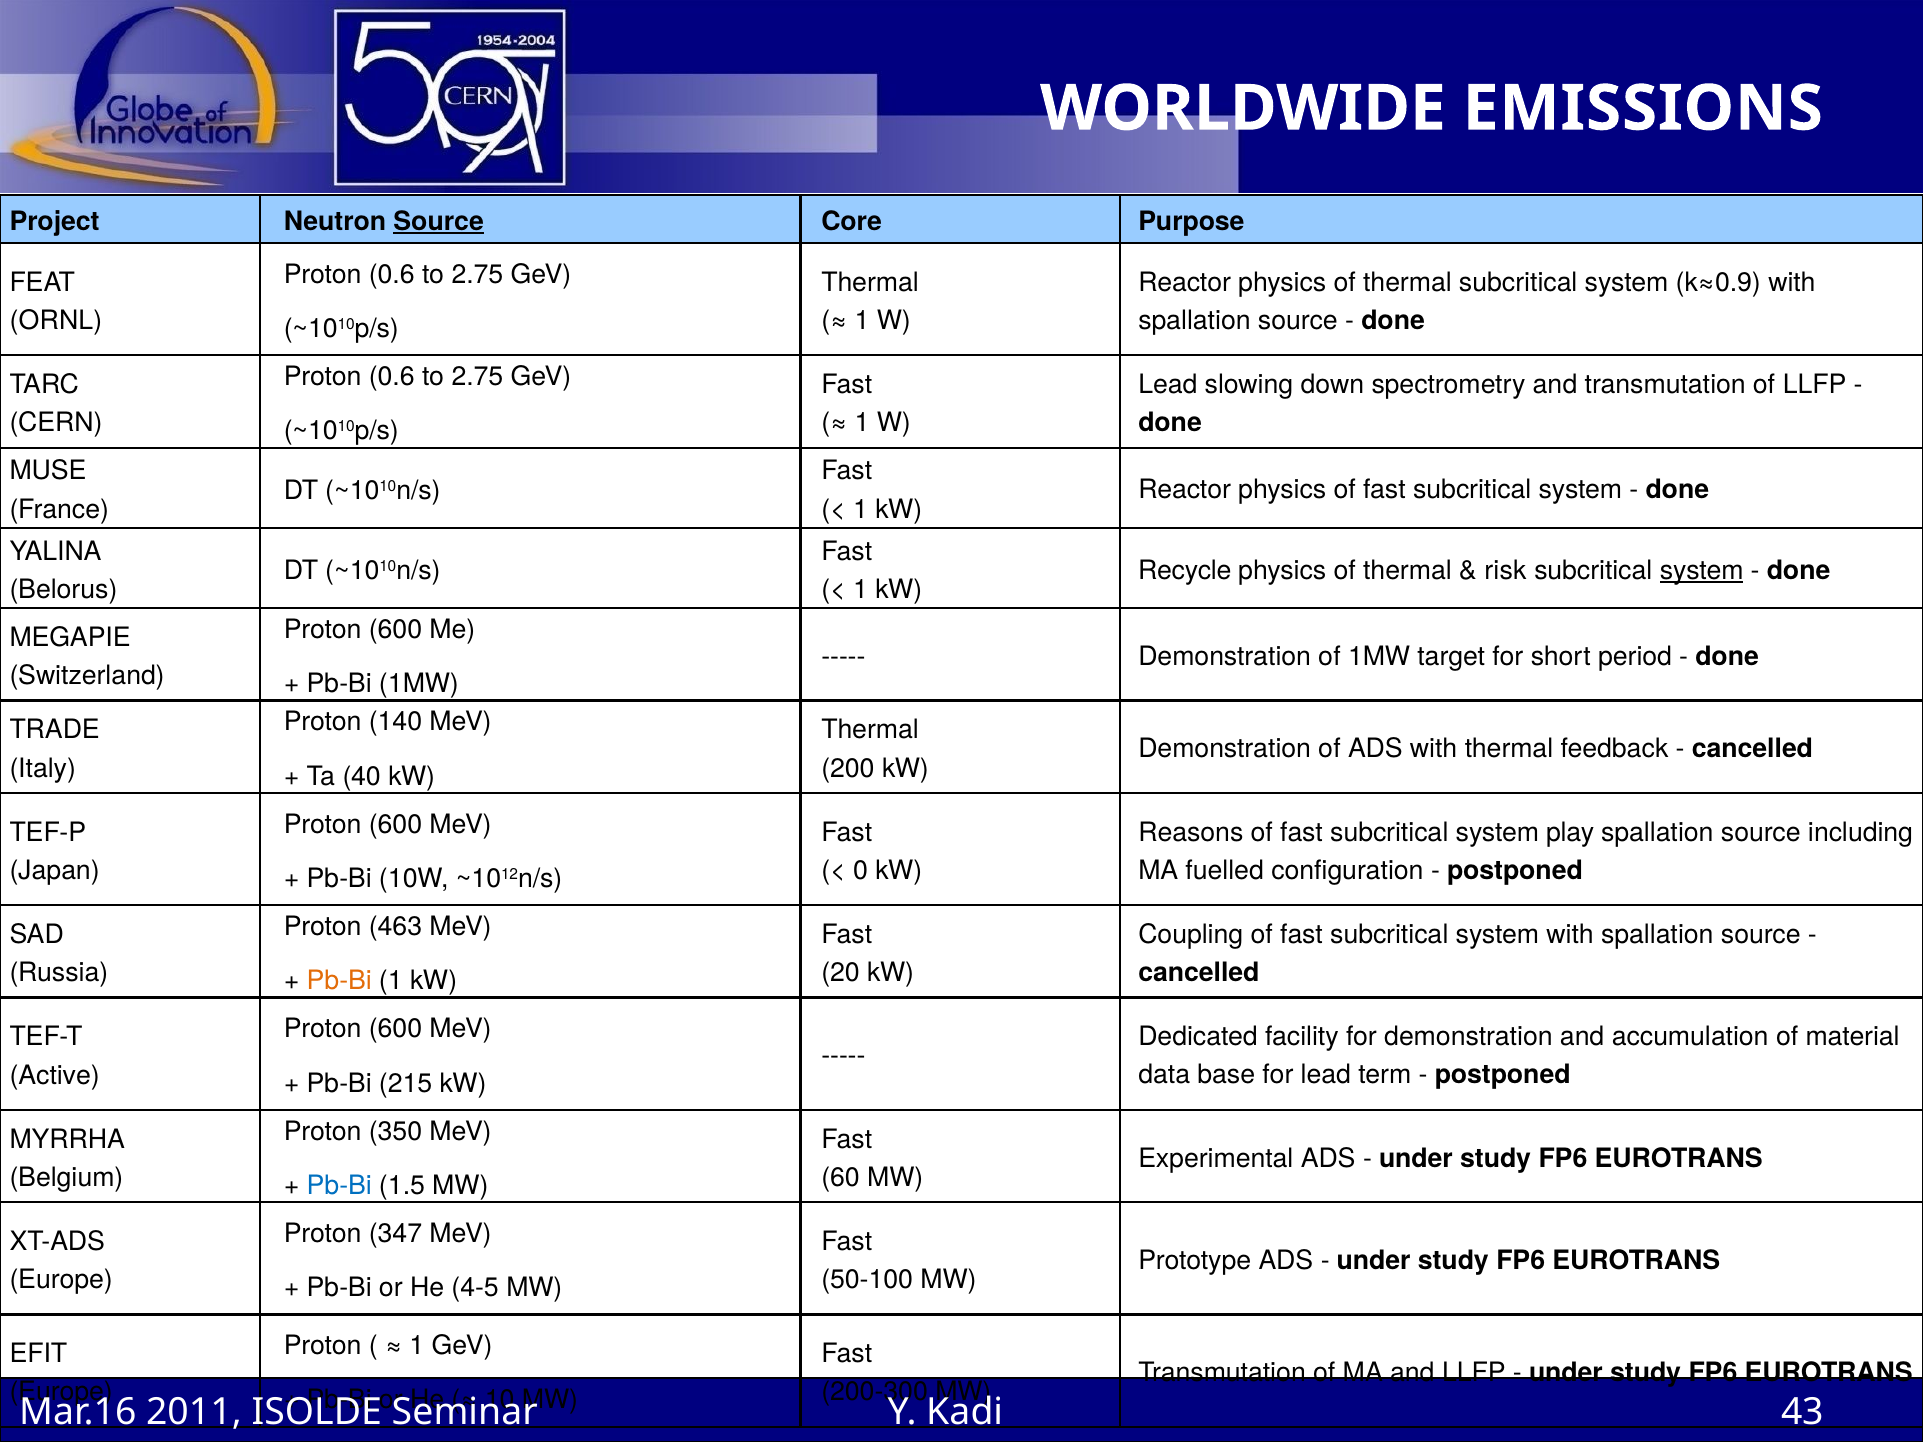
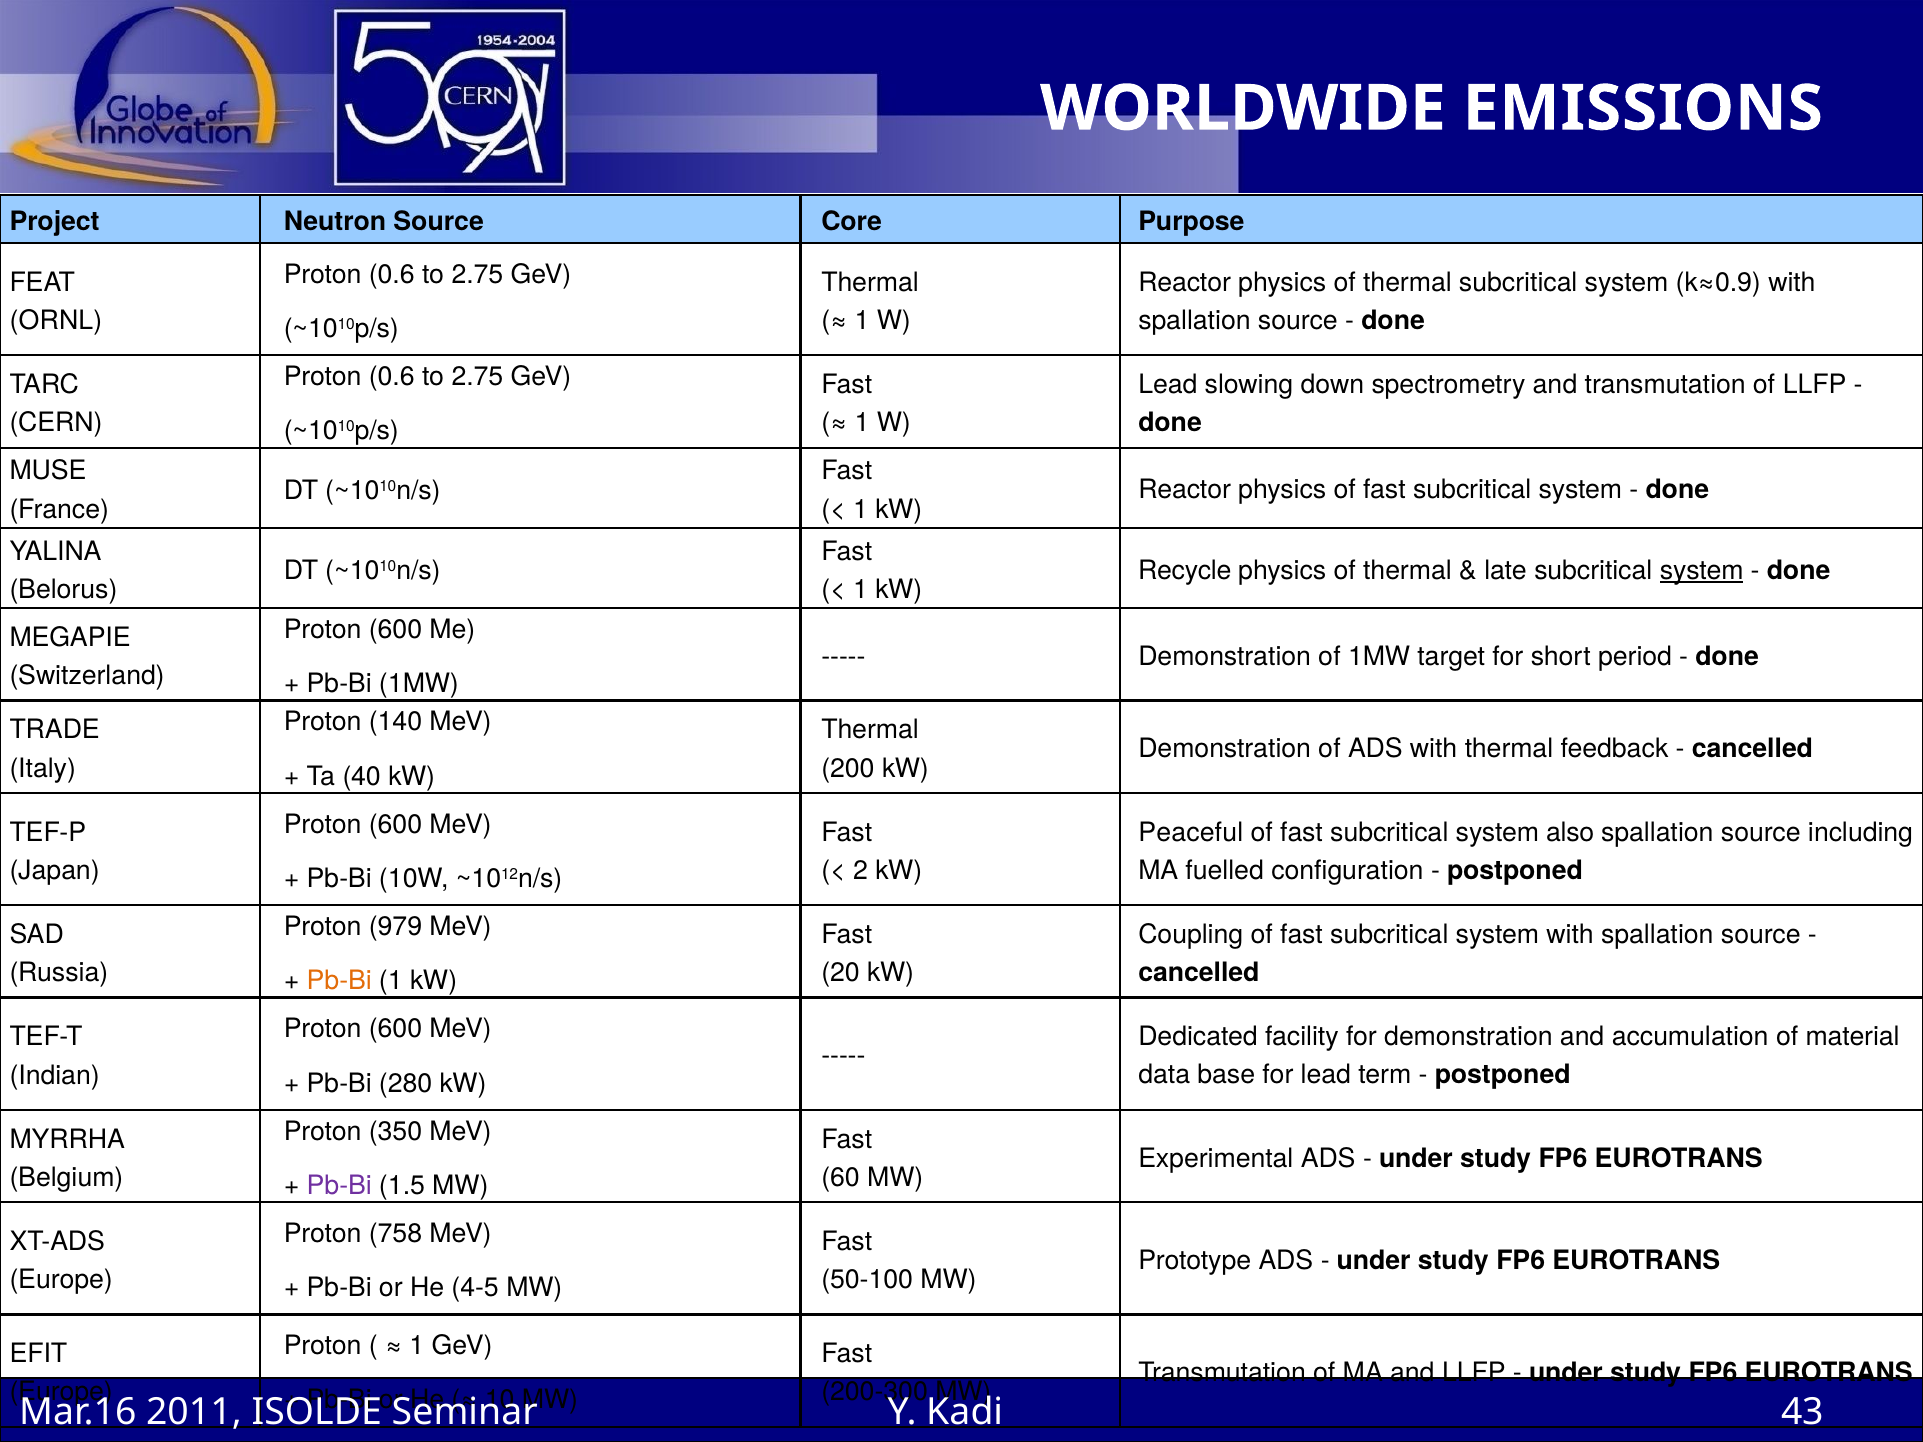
Source at (439, 221) underline: present -> none
risk: risk -> late
Reasons: Reasons -> Peaceful
play: play -> also
0: 0 -> 2
463: 463 -> 979
Active: Active -> Indian
215: 215 -> 280
Pb-Bi at (339, 1186) colour: blue -> purple
347: 347 -> 758
